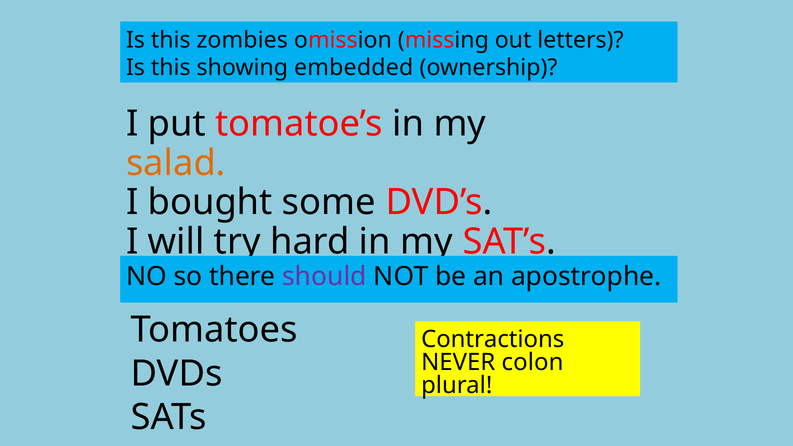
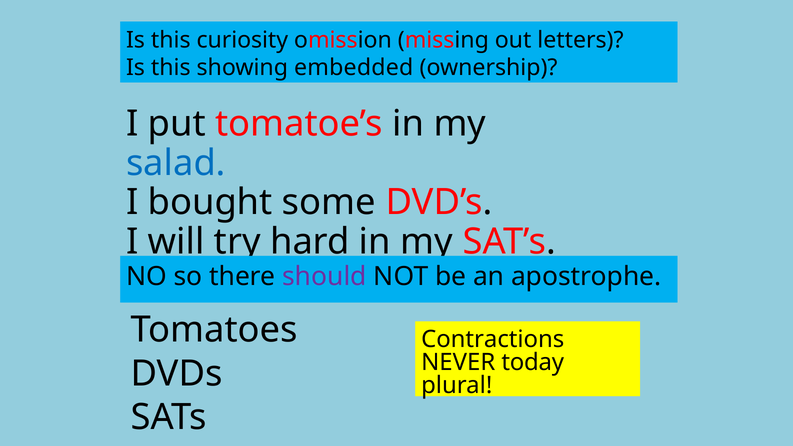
zombies: zombies -> curiosity
salad colour: orange -> blue
colon: colon -> today
